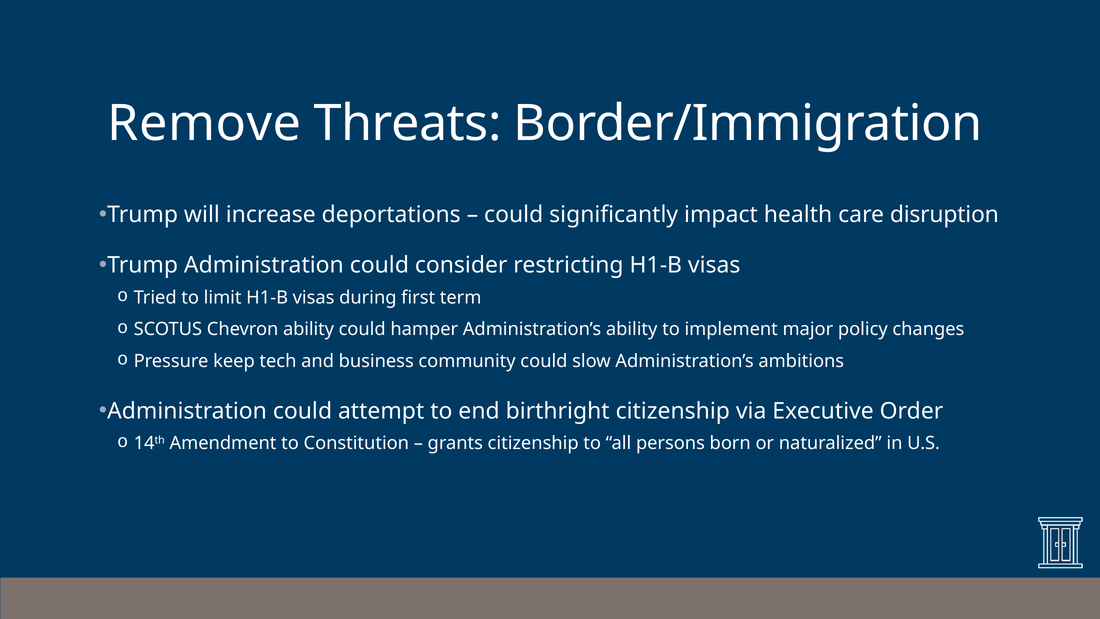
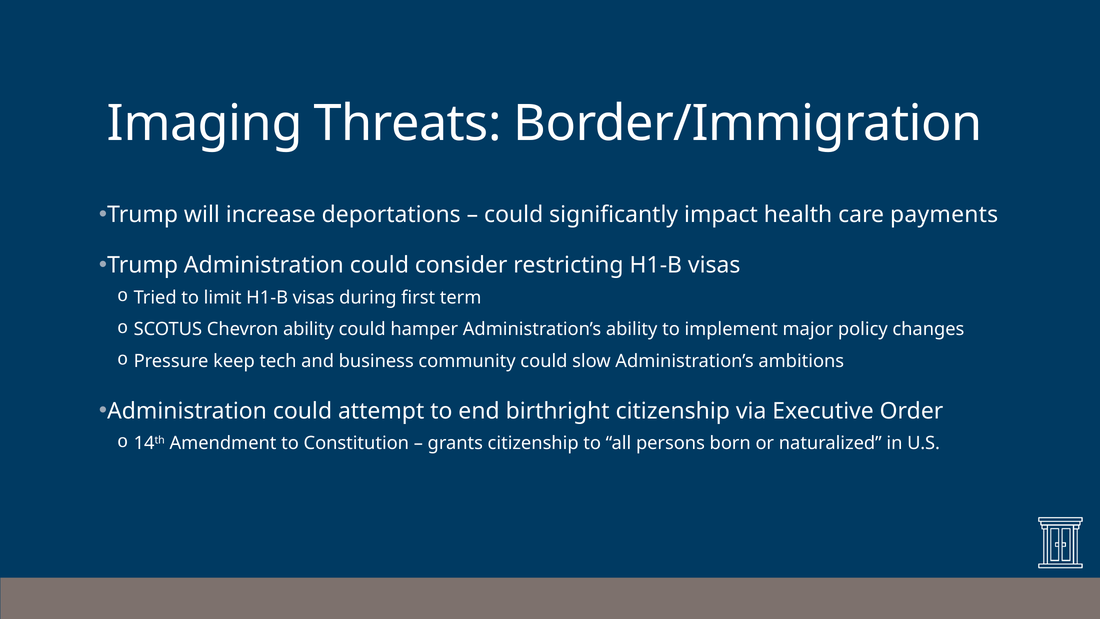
Remove: Remove -> Imaging
disruption: disruption -> payments
